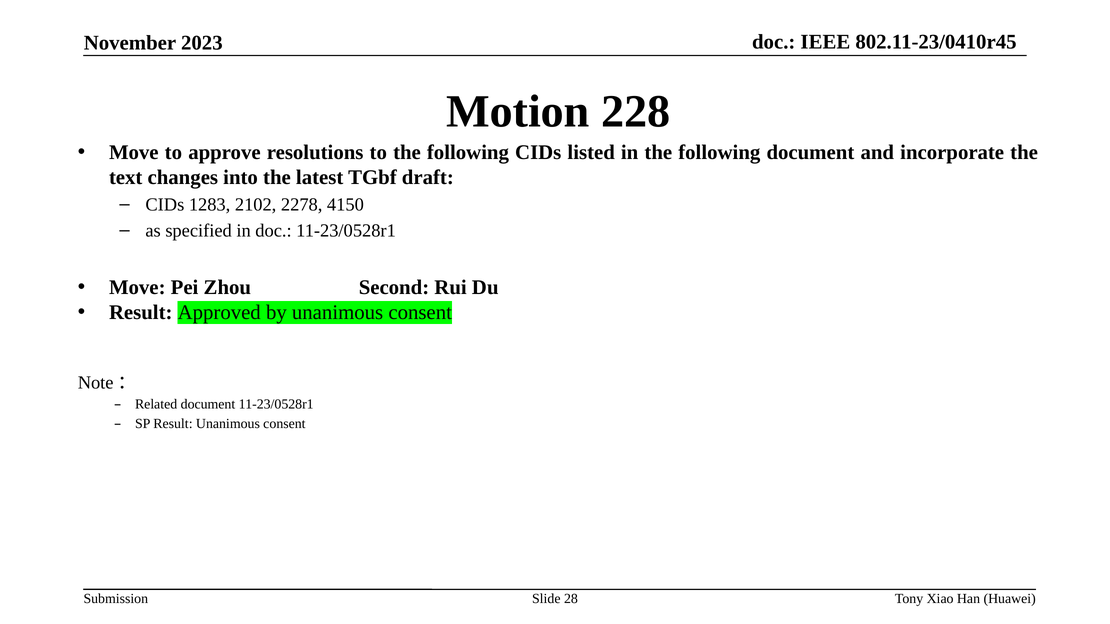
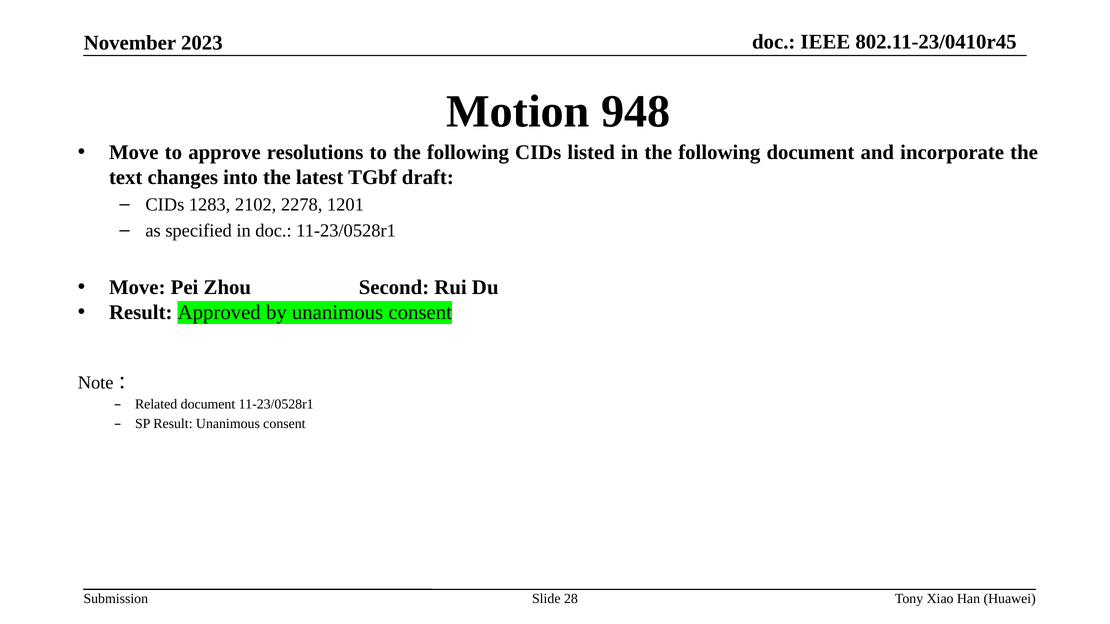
228: 228 -> 948
4150: 4150 -> 1201
